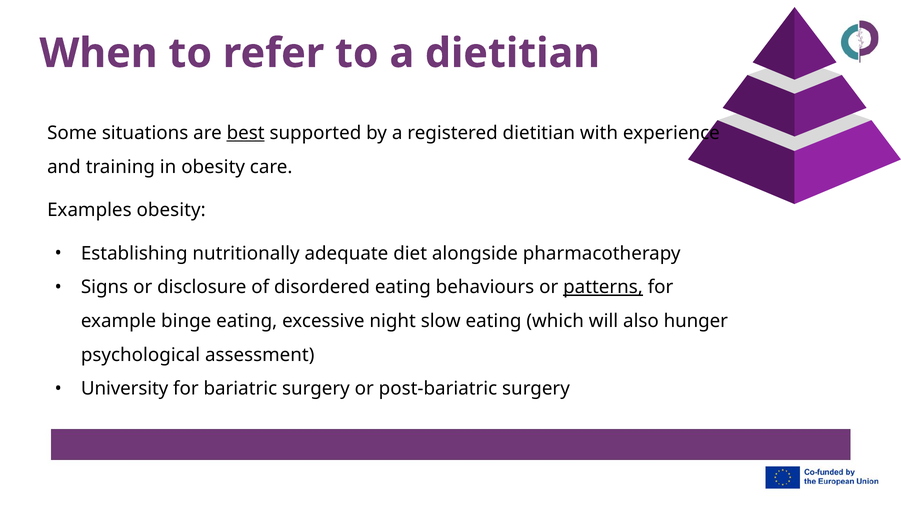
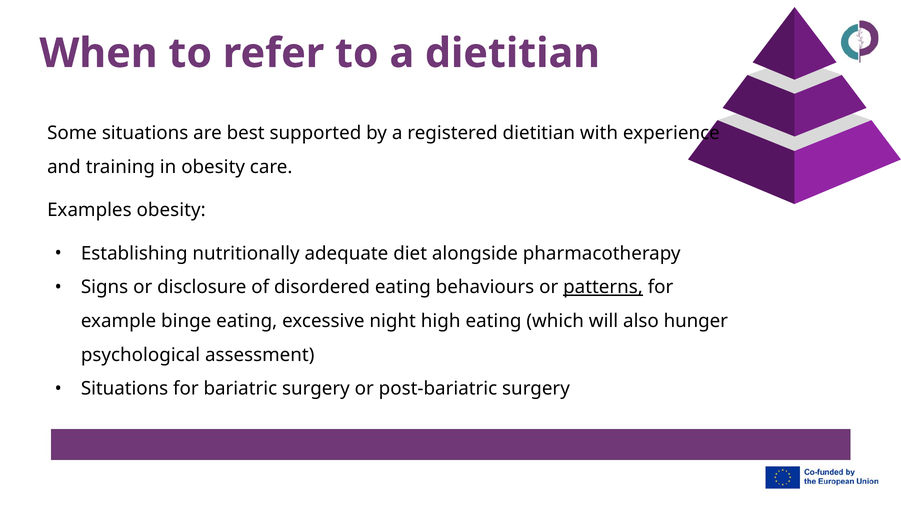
best underline: present -> none
slow: slow -> high
University at (125, 389): University -> Situations
